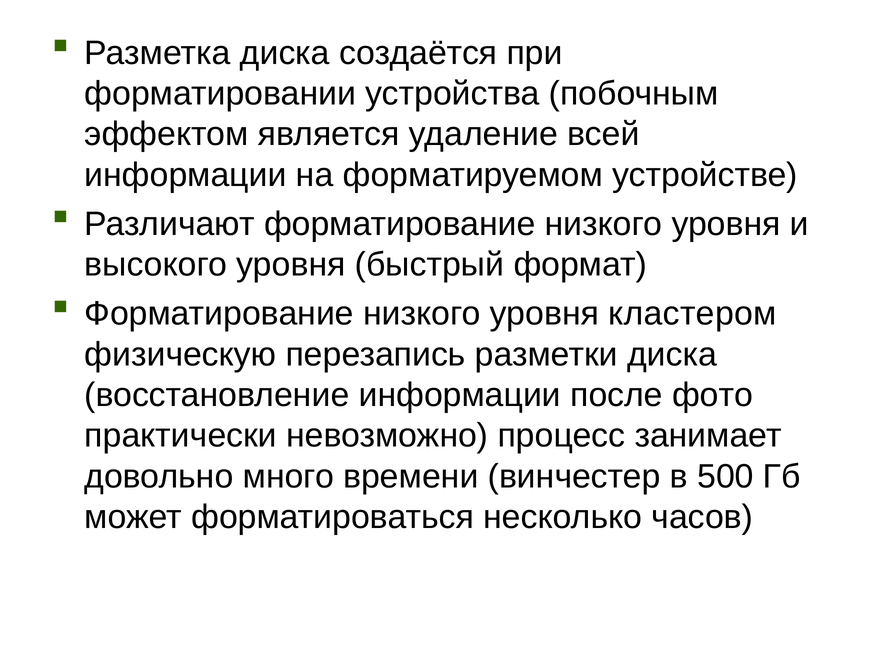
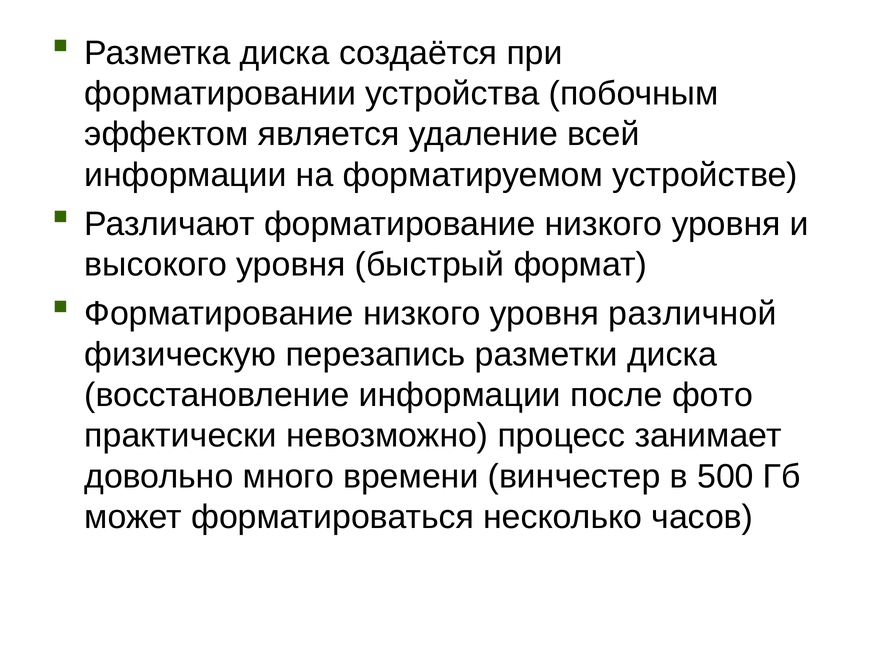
кластером: кластером -> различной
